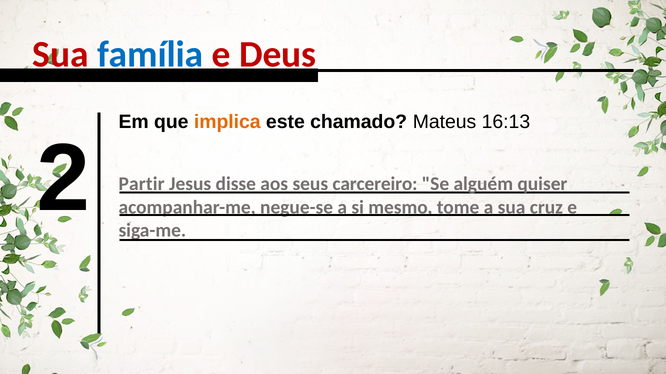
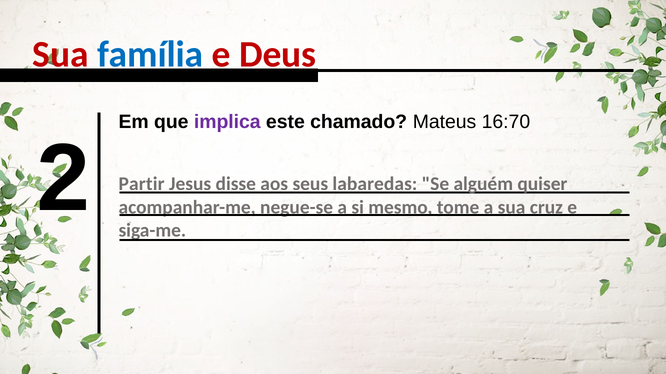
implica colour: orange -> purple
16:13: 16:13 -> 16:70
carcereiro: carcereiro -> labaredas
